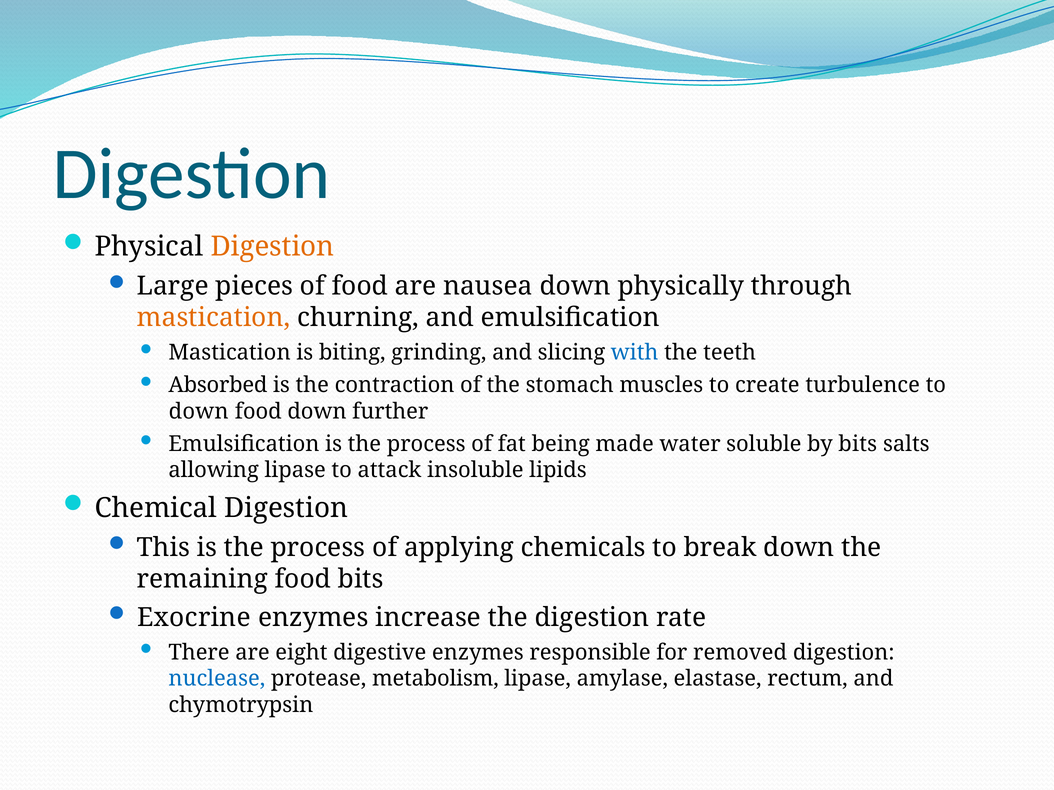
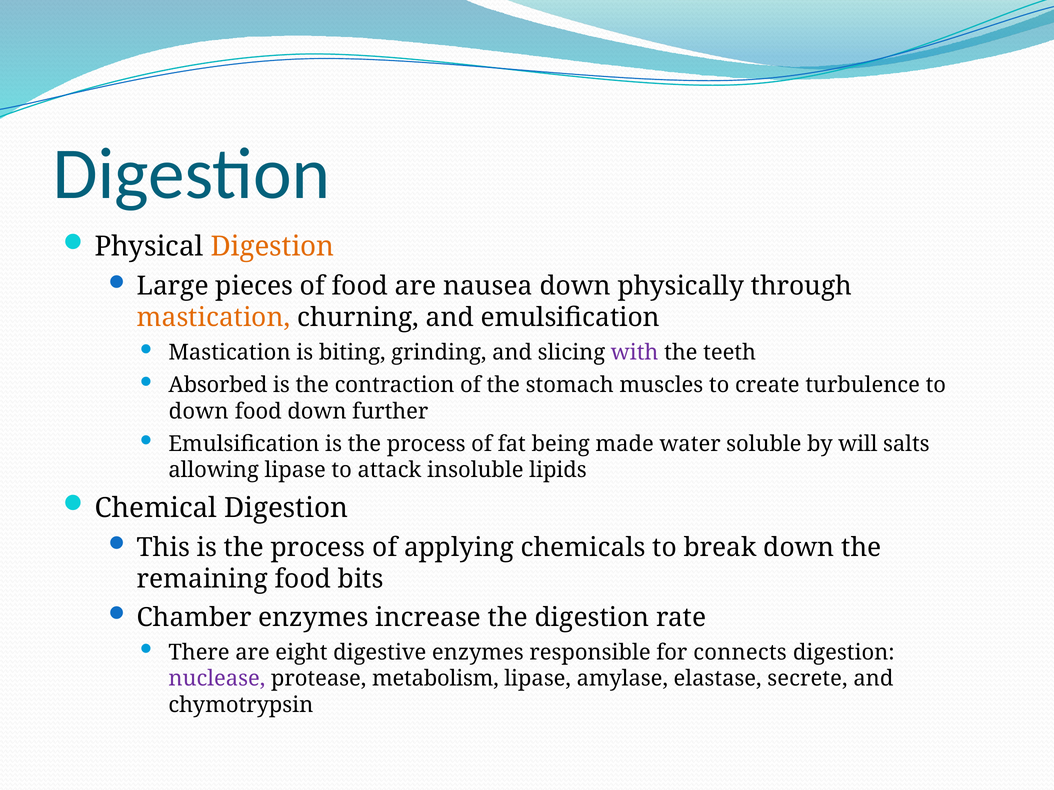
with colour: blue -> purple
by bits: bits -> will
Exocrine: Exocrine -> Chamber
removed: removed -> connects
nuclease colour: blue -> purple
rectum: rectum -> secrete
